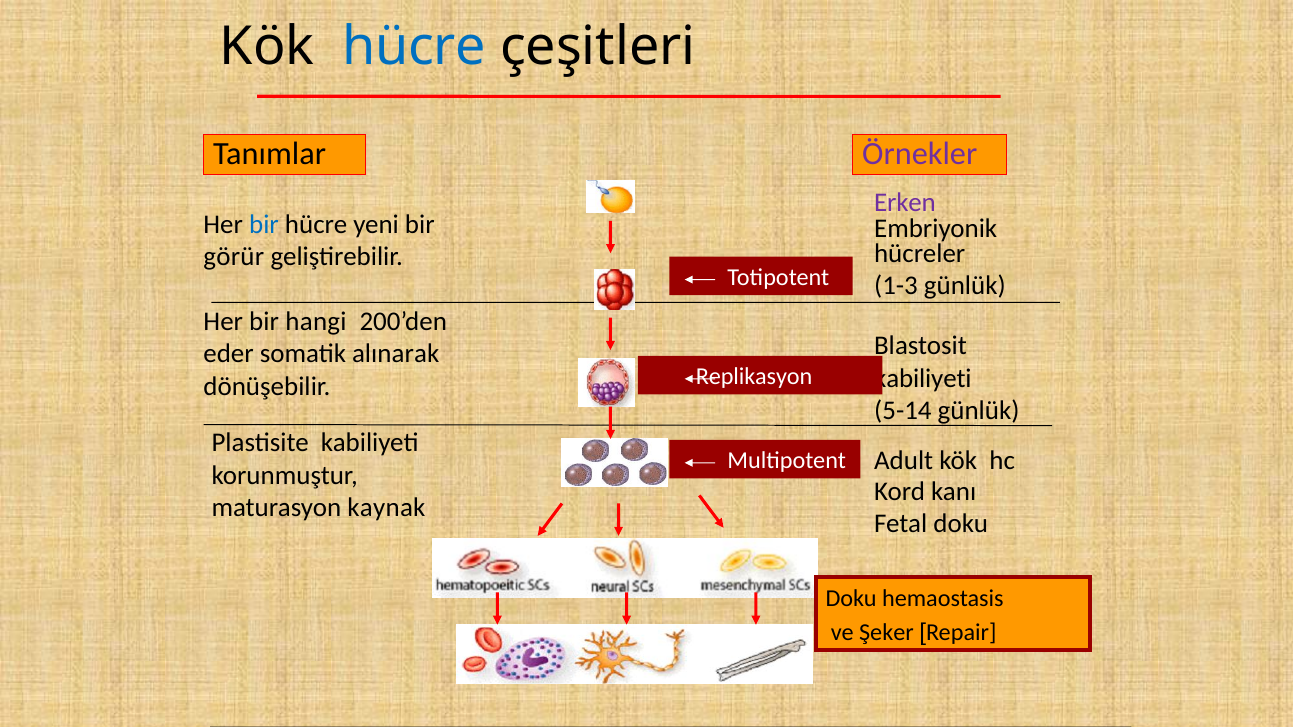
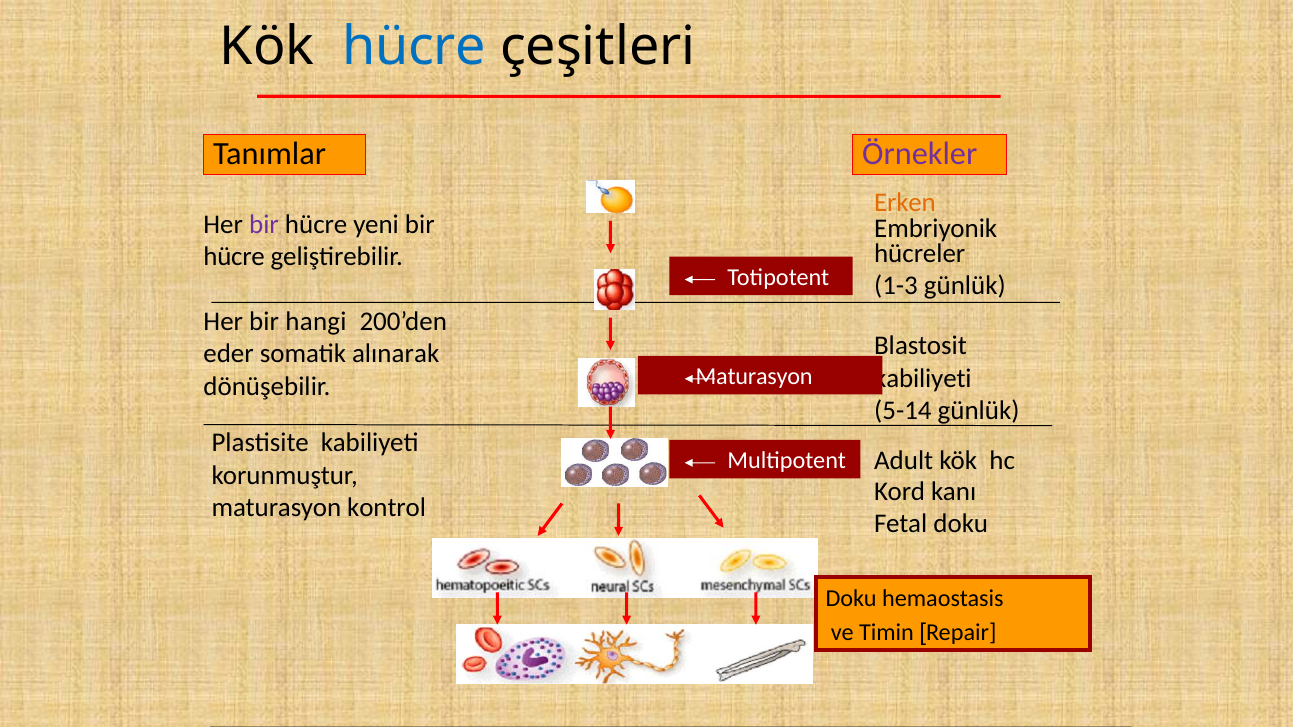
Erken colour: purple -> orange
bir at (264, 225) colour: blue -> purple
görür at (234, 257): görür -> hücre
Replikasyon at (754, 377): Replikasyon -> Maturasyon
kaynak: kaynak -> kontrol
Şeker: Şeker -> Timin
